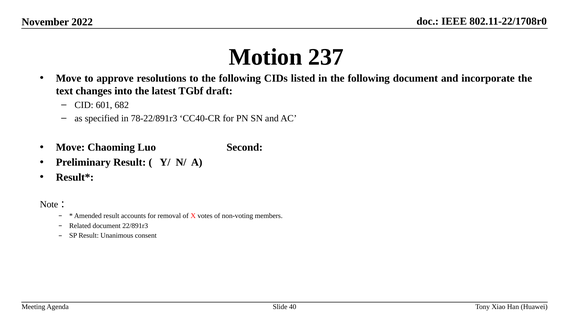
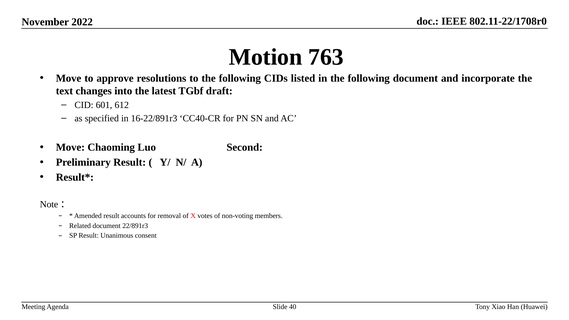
237: 237 -> 763
682: 682 -> 612
78-22/891r3: 78-22/891r3 -> 16-22/891r3
